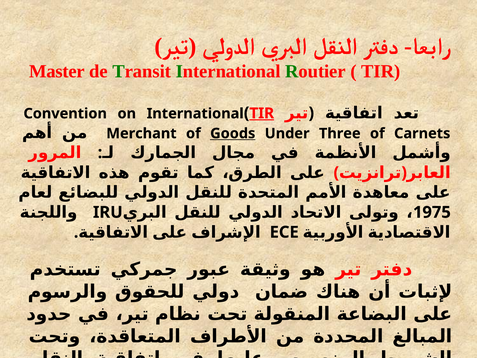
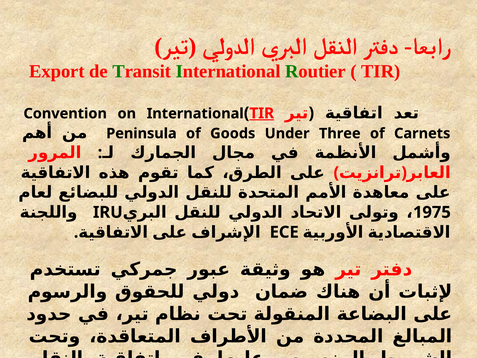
Master: Master -> Export
Merchant: Merchant -> Peninsula
Goods underline: present -> none
